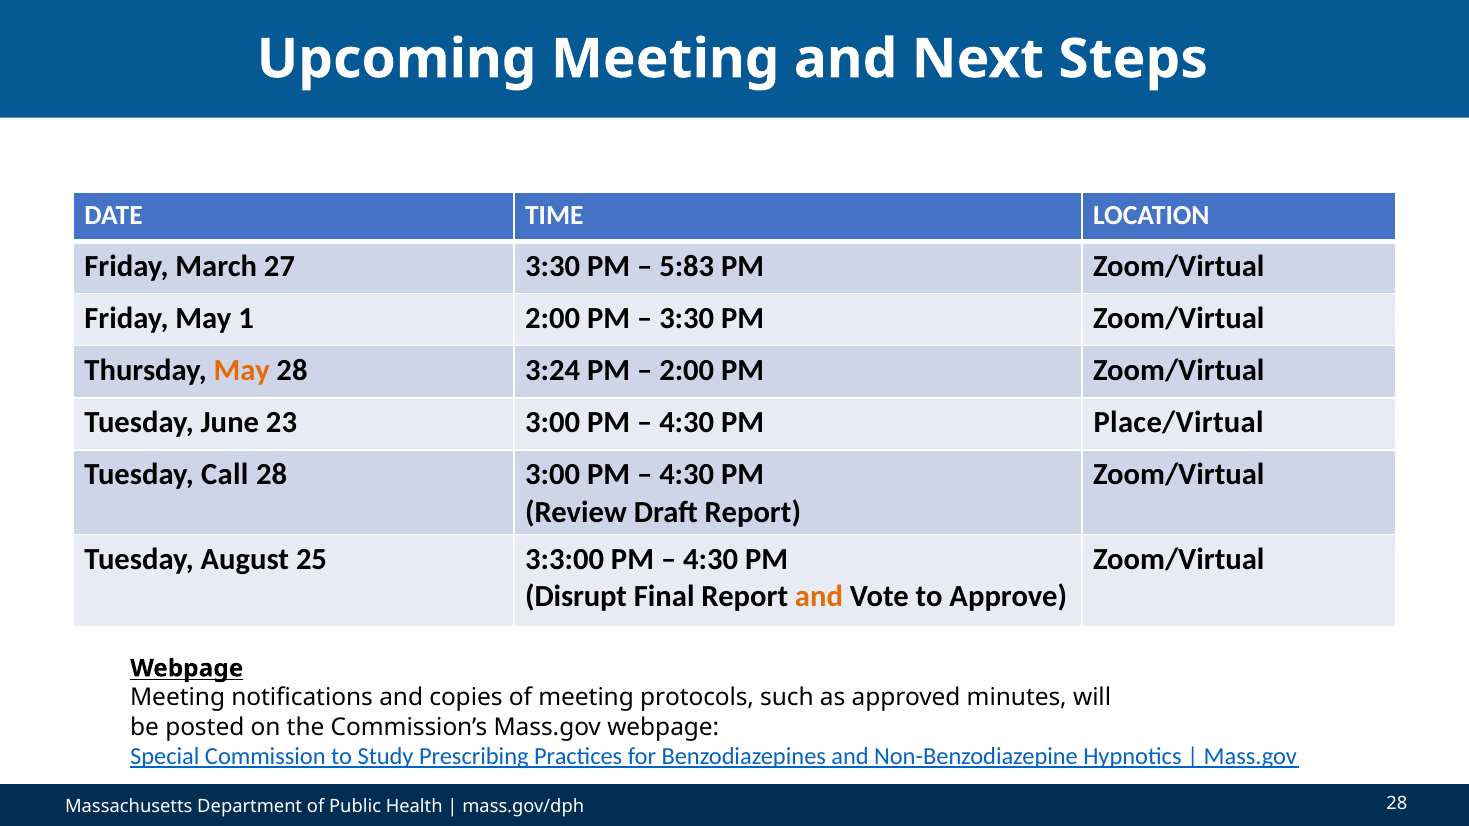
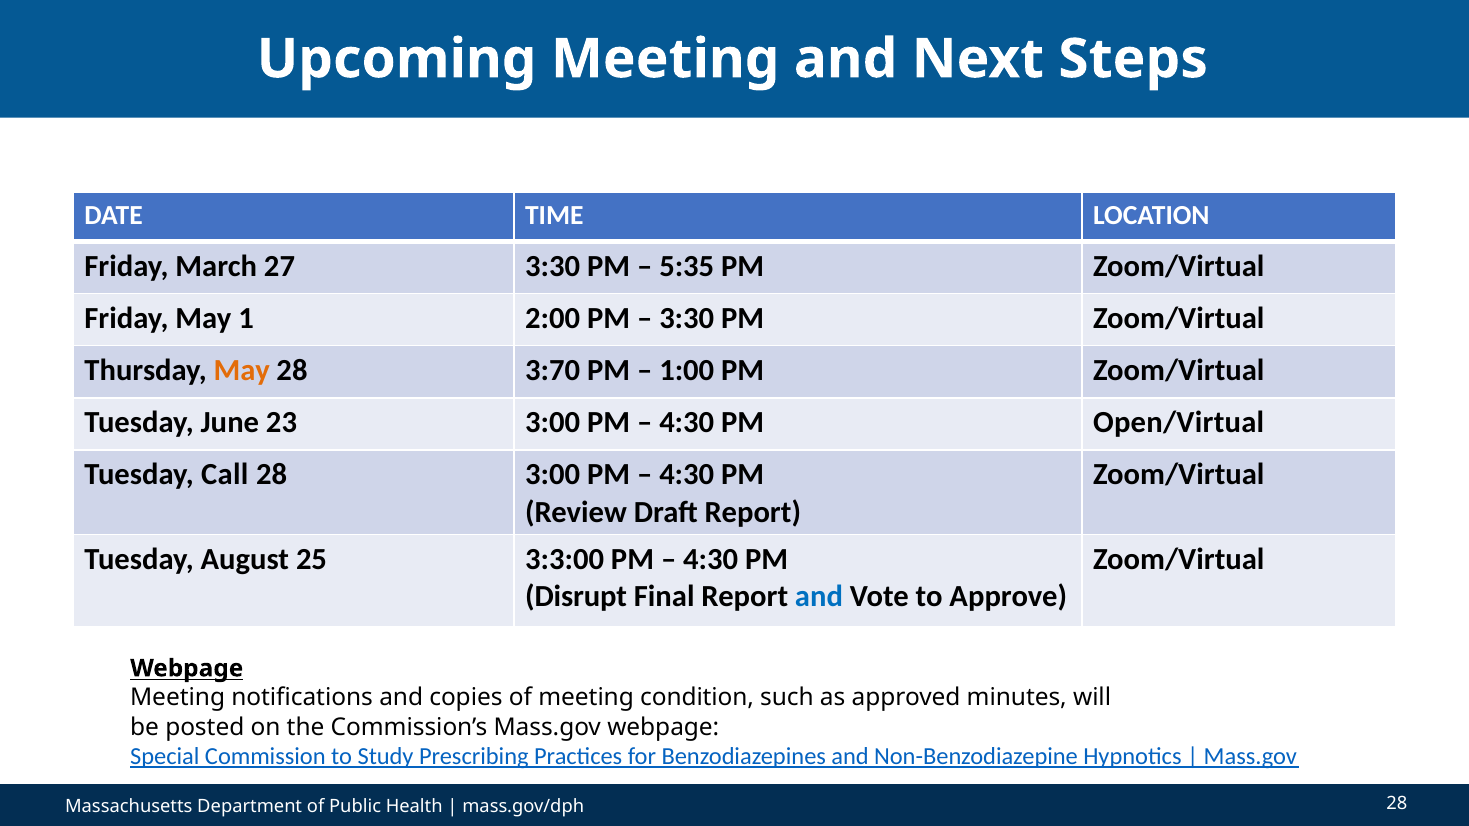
5:83: 5:83 -> 5:35
3:24: 3:24 -> 3:70
2:00 at (687, 370): 2:00 -> 1:00
Place/Virtual: Place/Virtual -> Open/Virtual
and at (819, 597) colour: orange -> blue
protocols: protocols -> condition
